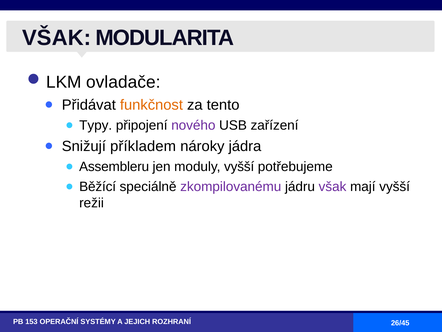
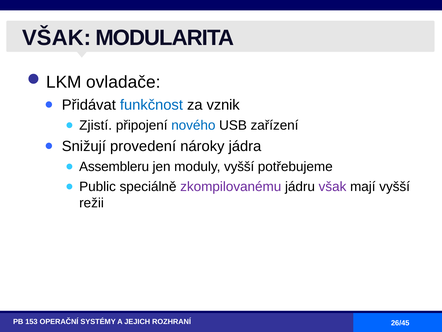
funkčnost colour: orange -> blue
tento: tento -> vznik
Typy: Typy -> Zjistí
nového colour: purple -> blue
příkladem: příkladem -> provedení
Běžící: Běžící -> Public
